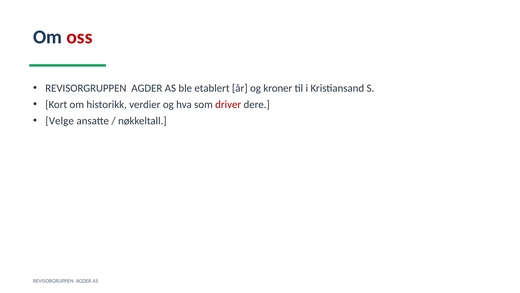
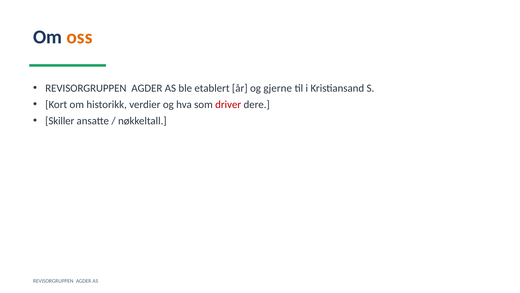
oss colour: red -> orange
kroner: kroner -> gjerne
Velge: Velge -> Skiller
